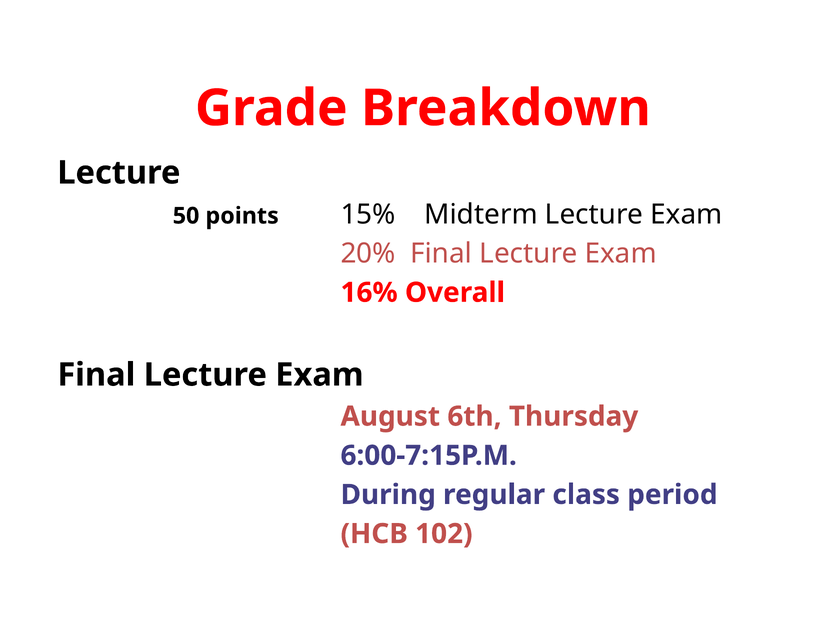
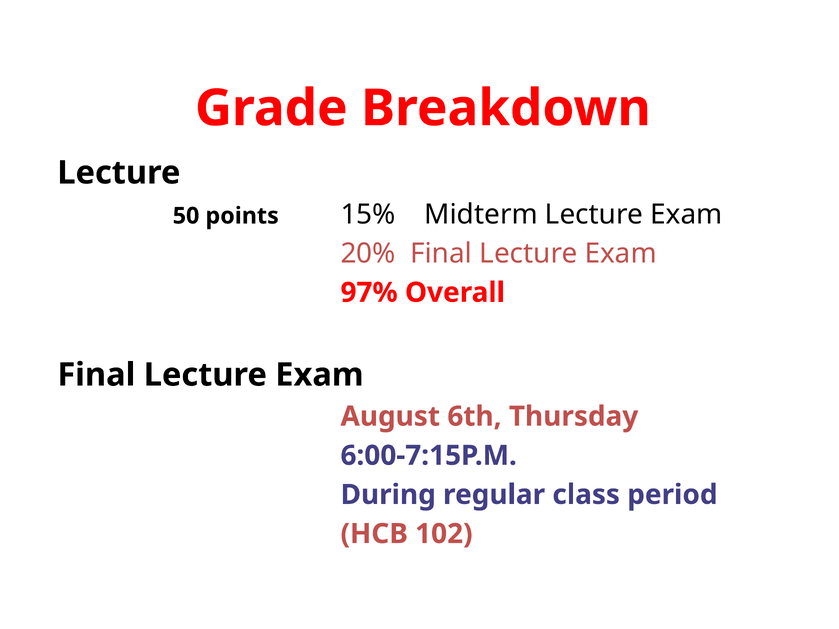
16%: 16% -> 97%
